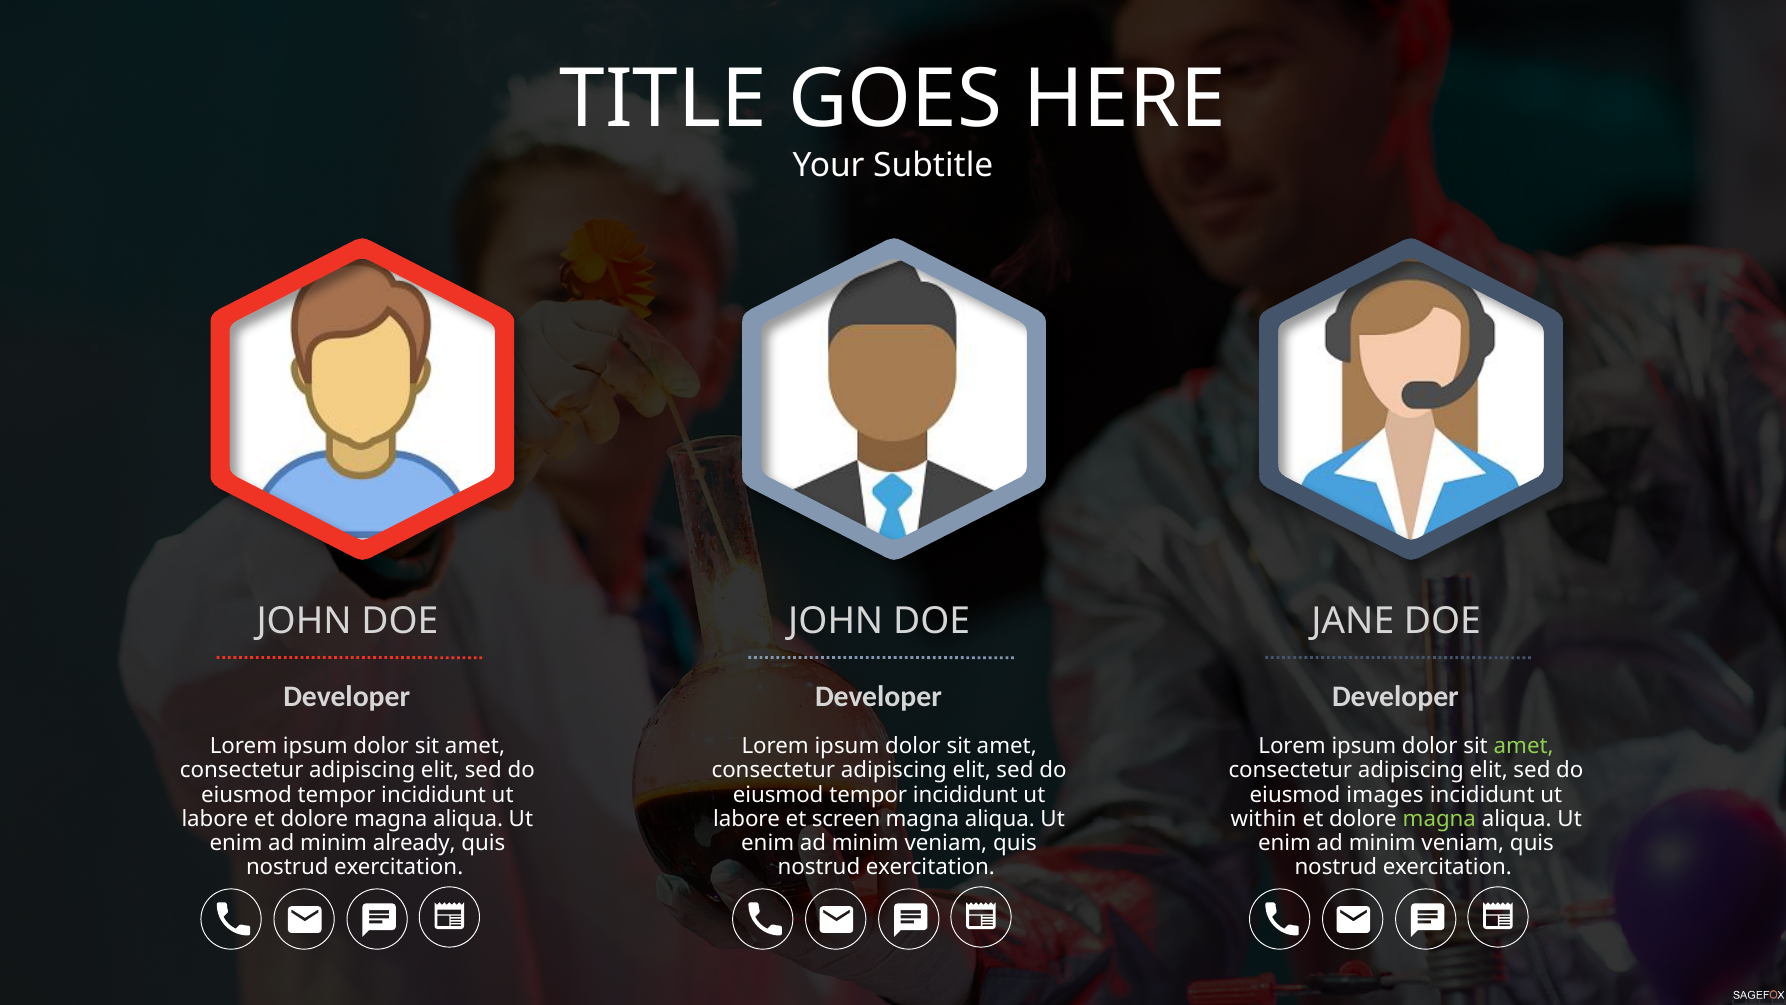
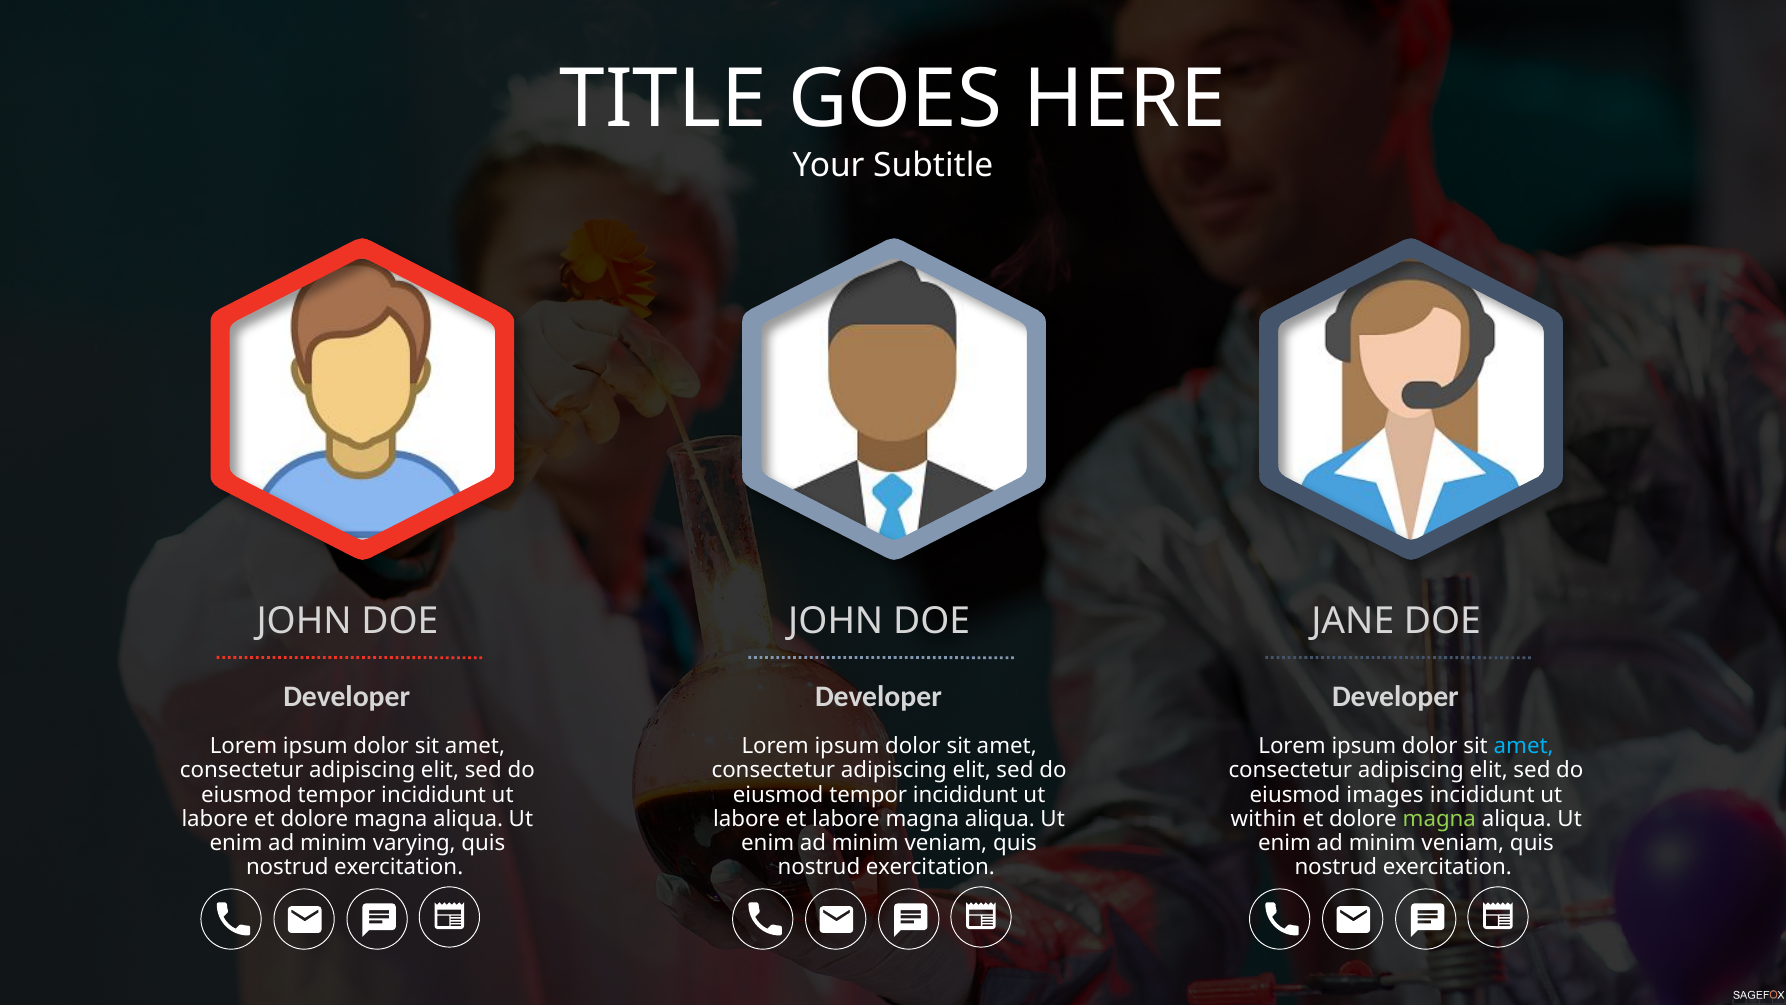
amet at (1524, 746) colour: light green -> light blue
et screen: screen -> labore
already: already -> varying
